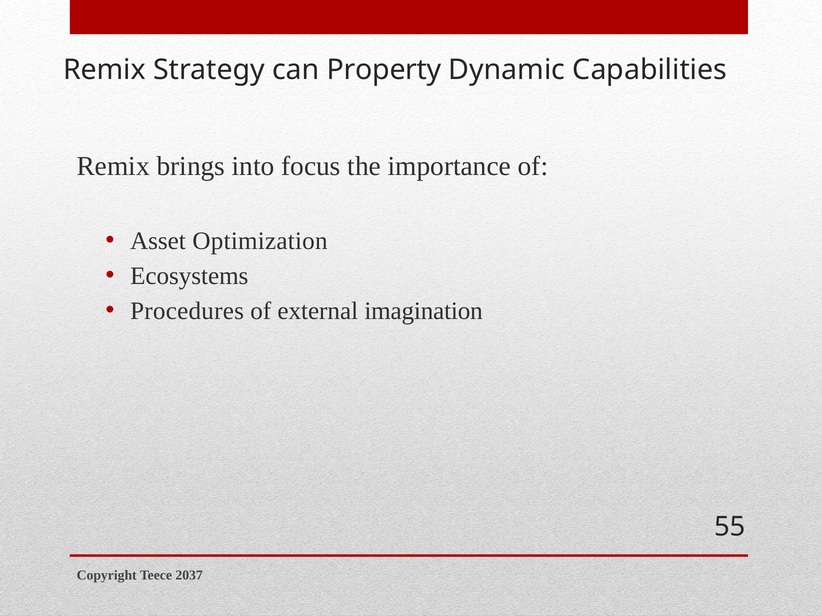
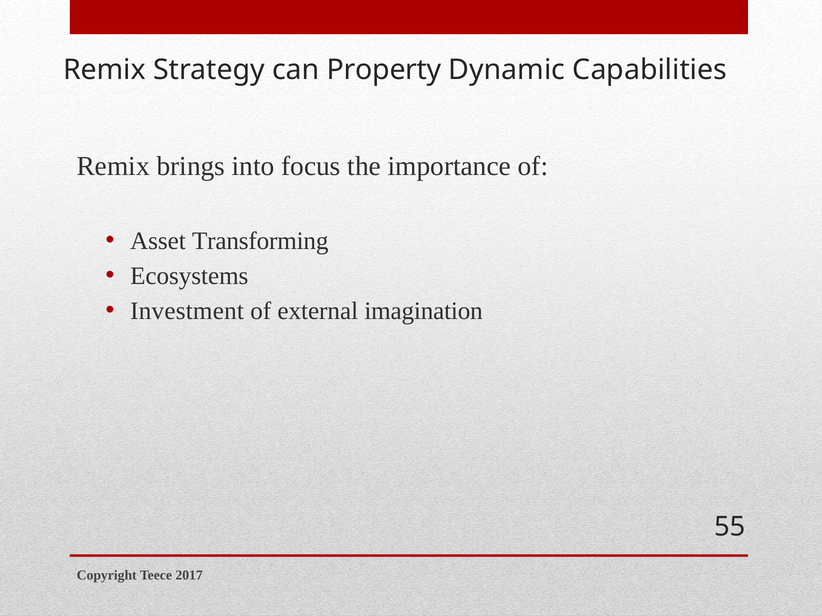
Optimization: Optimization -> Transforming
Procedures: Procedures -> Investment
2037: 2037 -> 2017
